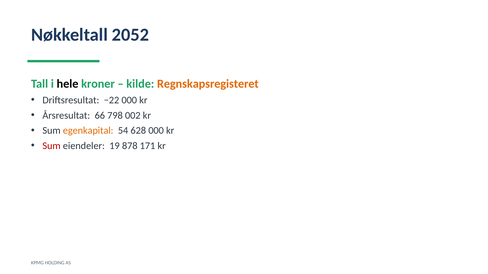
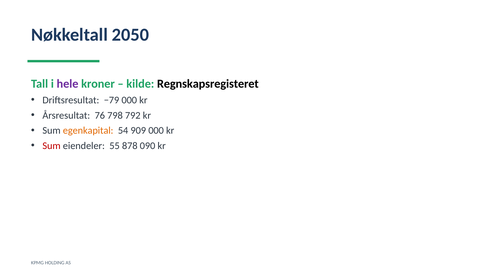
2052: 2052 -> 2050
hele colour: black -> purple
Regnskapsregisteret colour: orange -> black
−22: −22 -> −79
66: 66 -> 76
002: 002 -> 792
628: 628 -> 909
19: 19 -> 55
171: 171 -> 090
